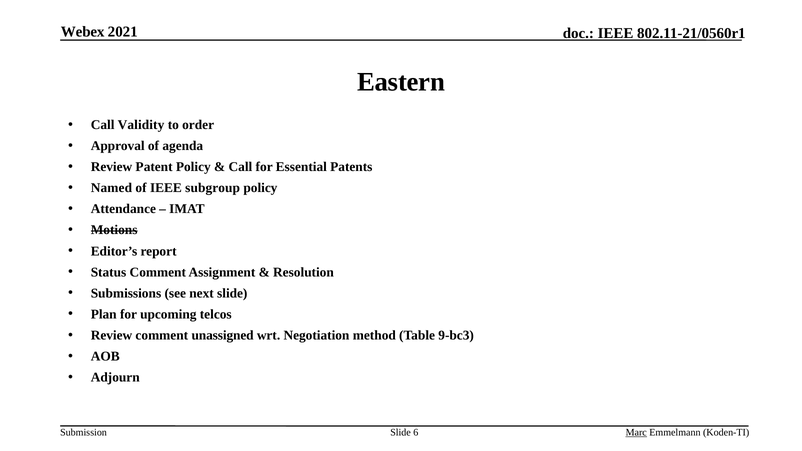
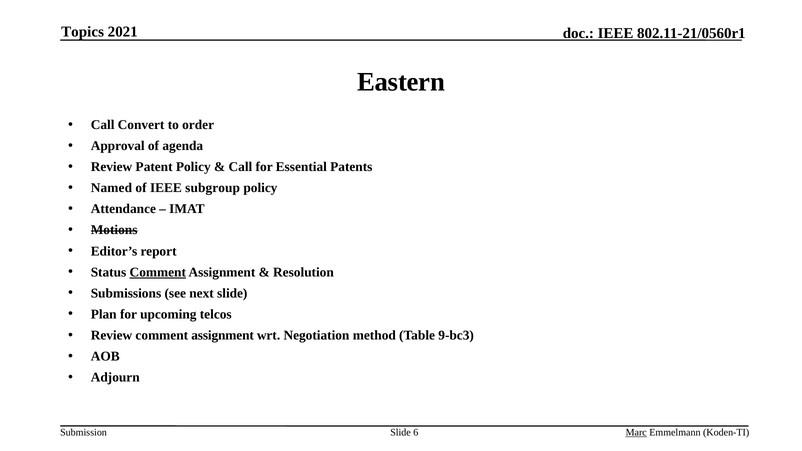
Webex: Webex -> Topics
Validity: Validity -> Convert
Comment at (158, 272) underline: none -> present
Review comment unassigned: unassigned -> assignment
